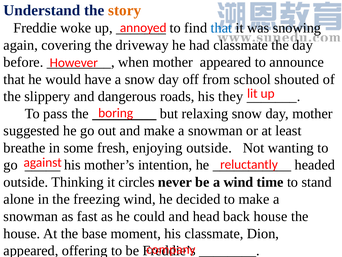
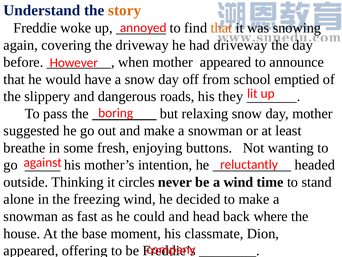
that at (221, 28) colour: blue -> orange
had classmate: classmate -> driveway
shouted: shouted -> emptied
enjoying outside: outside -> buttons
back house: house -> where
